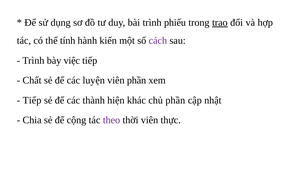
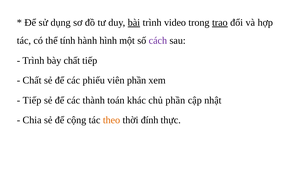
bài underline: none -> present
phiếu: phiếu -> video
kiến: kiến -> hình
bày việc: việc -> chất
luyện: luyện -> phiếu
hiện: hiện -> toán
theo colour: purple -> orange
thời viên: viên -> đính
